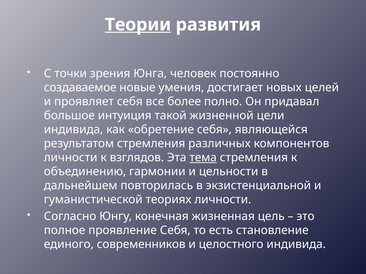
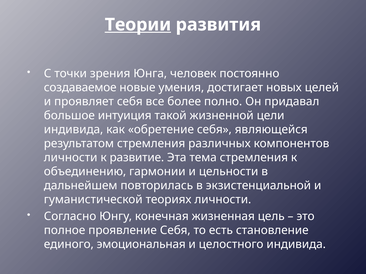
взглядов: взглядов -> развитие
тема underline: present -> none
современников: современников -> эмоциональная
